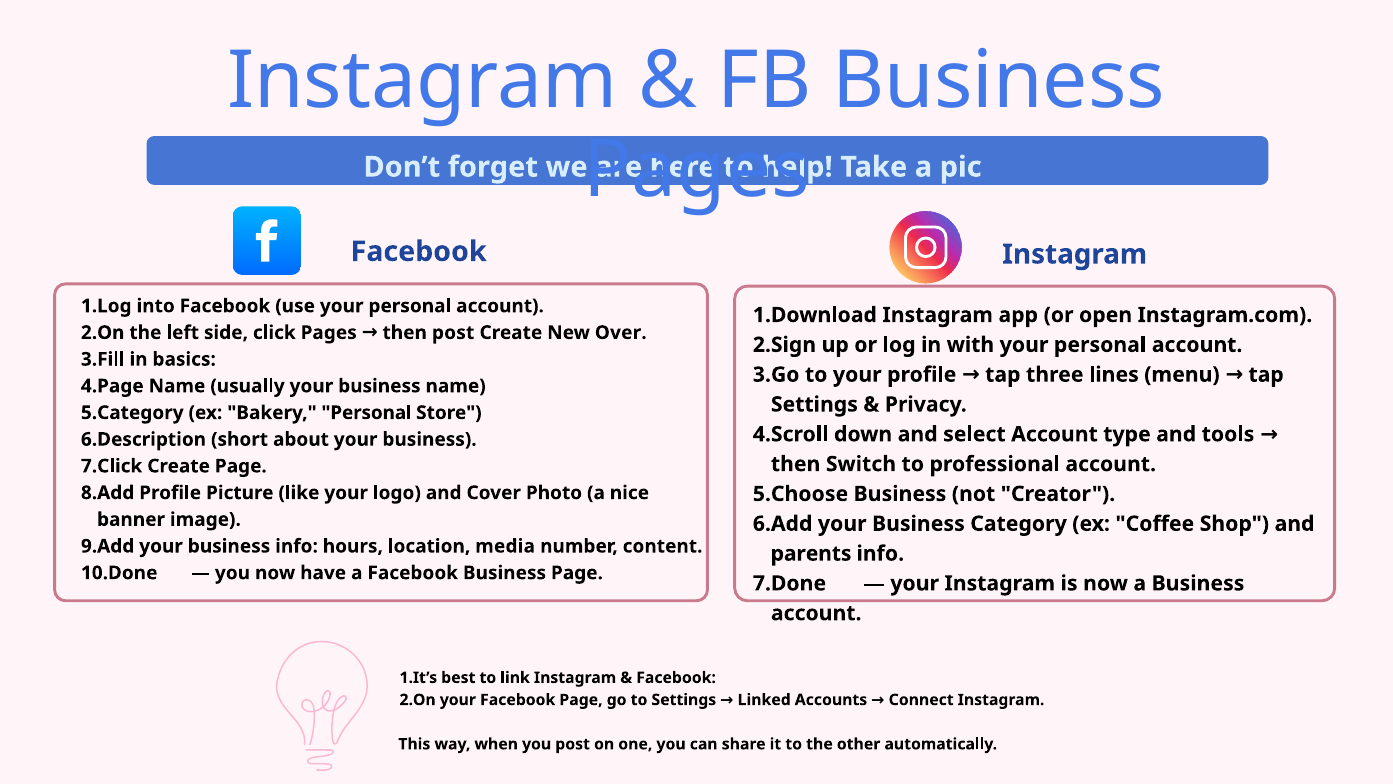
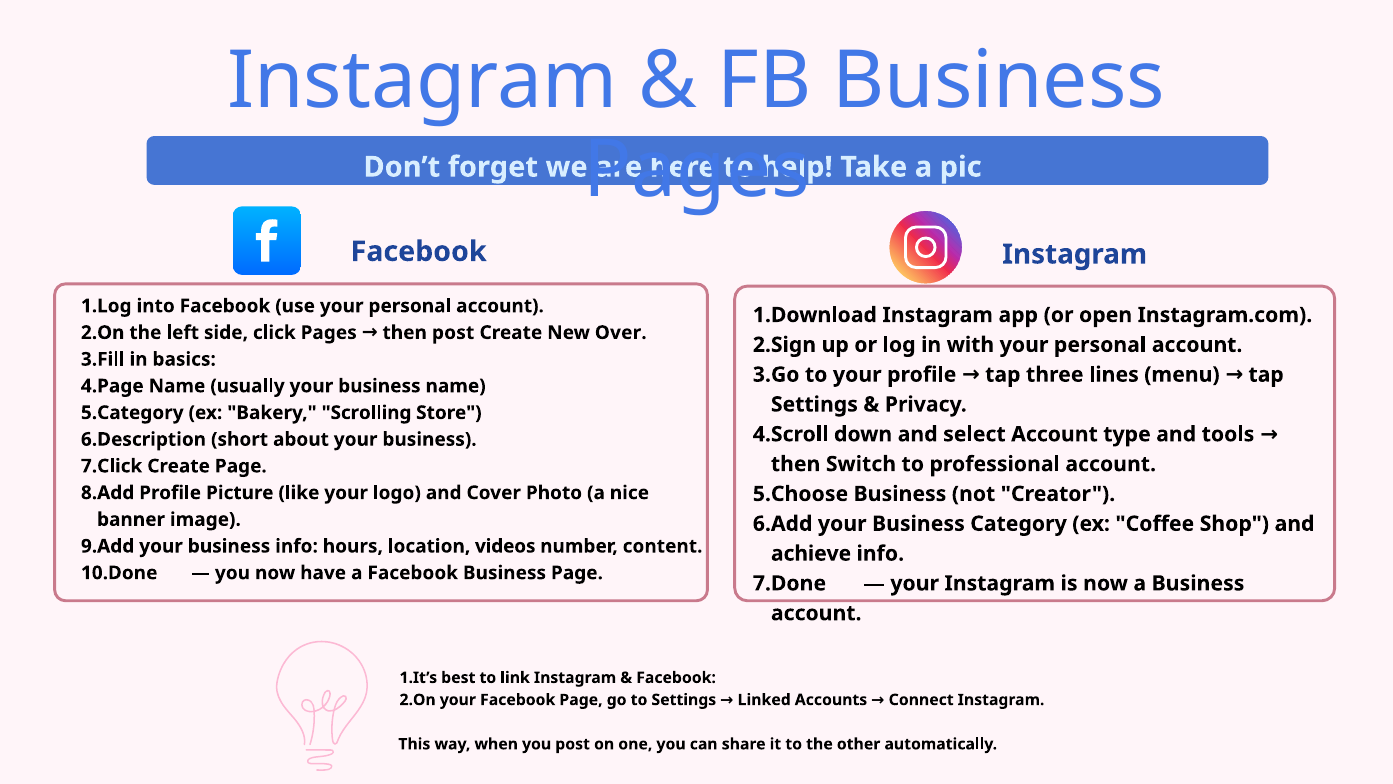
Bakery Personal: Personal -> Scrolling
media: media -> videos
parents: parents -> achieve
